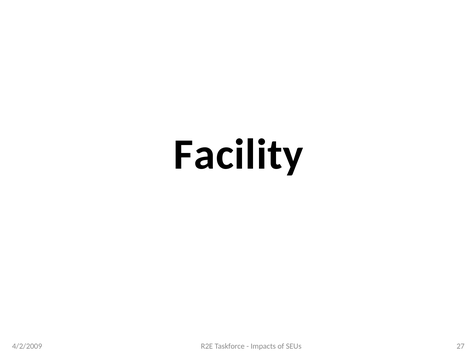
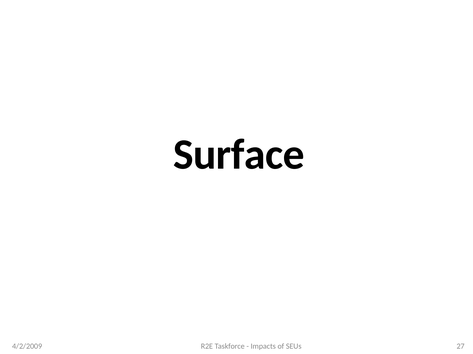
Facility: Facility -> Surface
